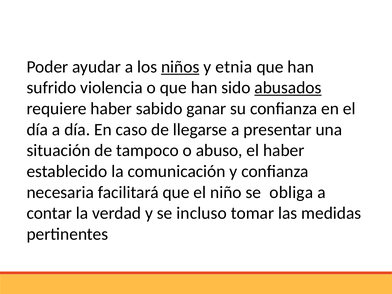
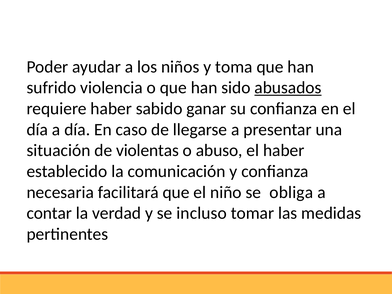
niños underline: present -> none
etnia: etnia -> toma
tampoco: tampoco -> violentas
